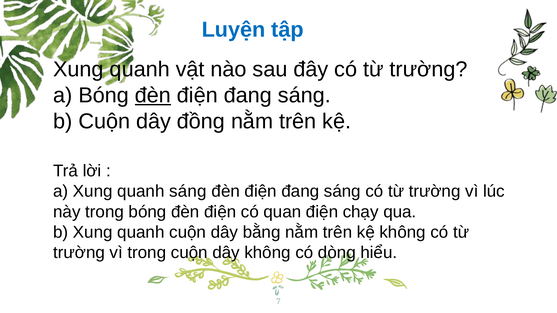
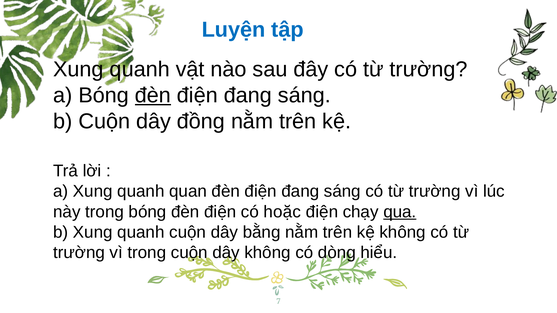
quanh sáng: sáng -> quan
quan: quan -> hoặc
qua underline: none -> present
